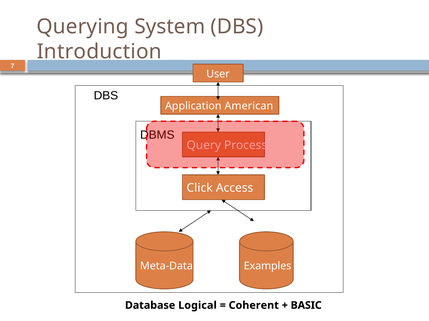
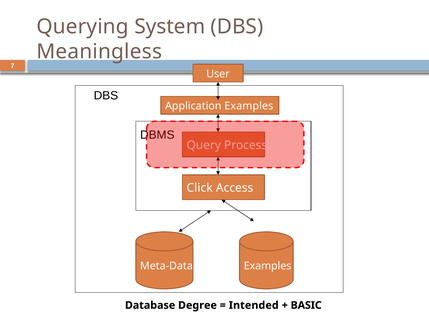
Introduction: Introduction -> Meaningless
Application American: American -> Examples
Logical: Logical -> Degree
Coherent: Coherent -> Intended
